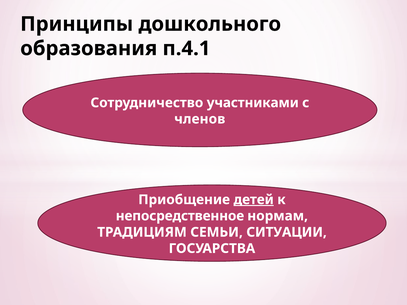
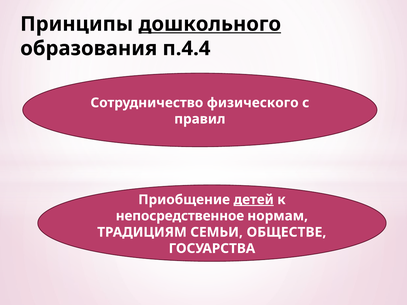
дошкольного underline: none -> present
п.4.1: п.4.1 -> п.4.4
участниками: участниками -> физического
членов: членов -> правил
СИТУАЦИИ: СИТУАЦИИ -> ОБЩЕСТВЕ
